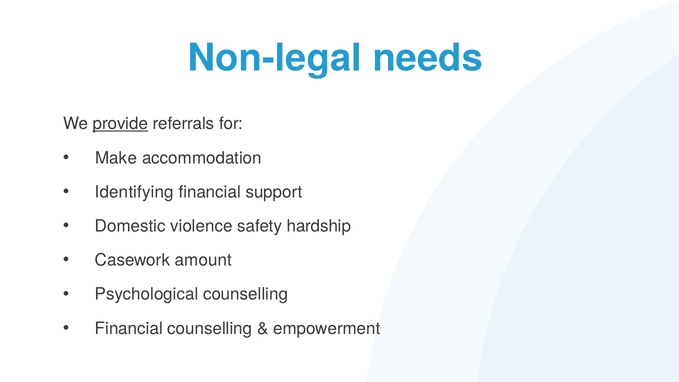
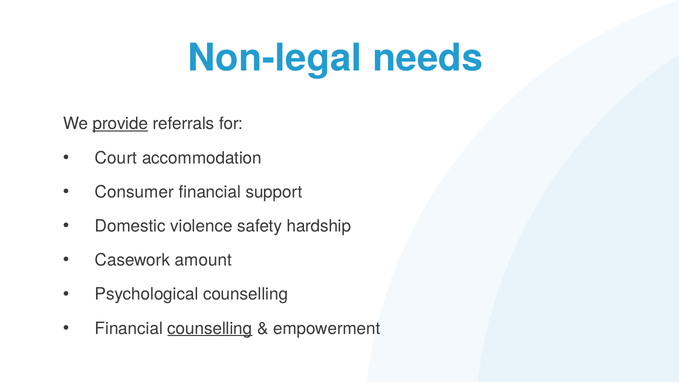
Make: Make -> Court
Identifying: Identifying -> Consumer
counselling at (210, 328) underline: none -> present
